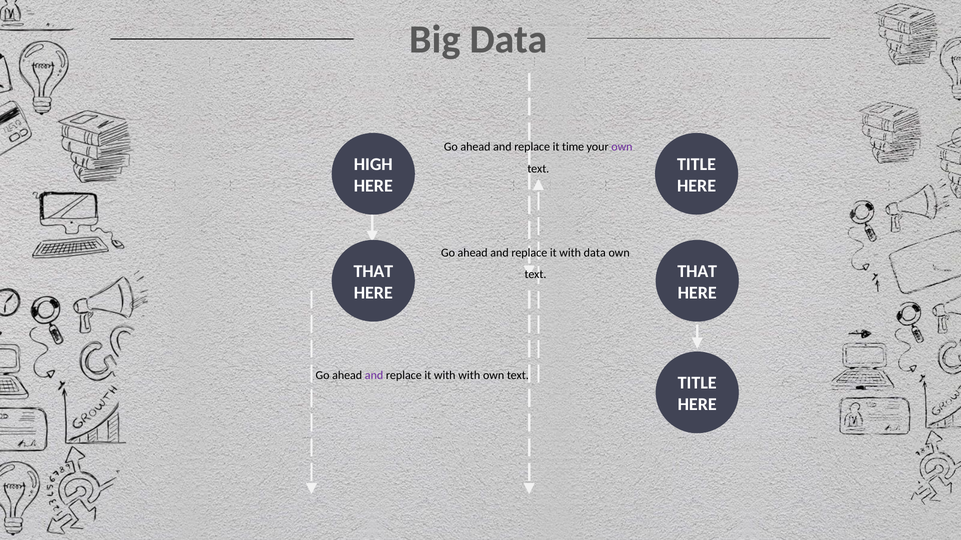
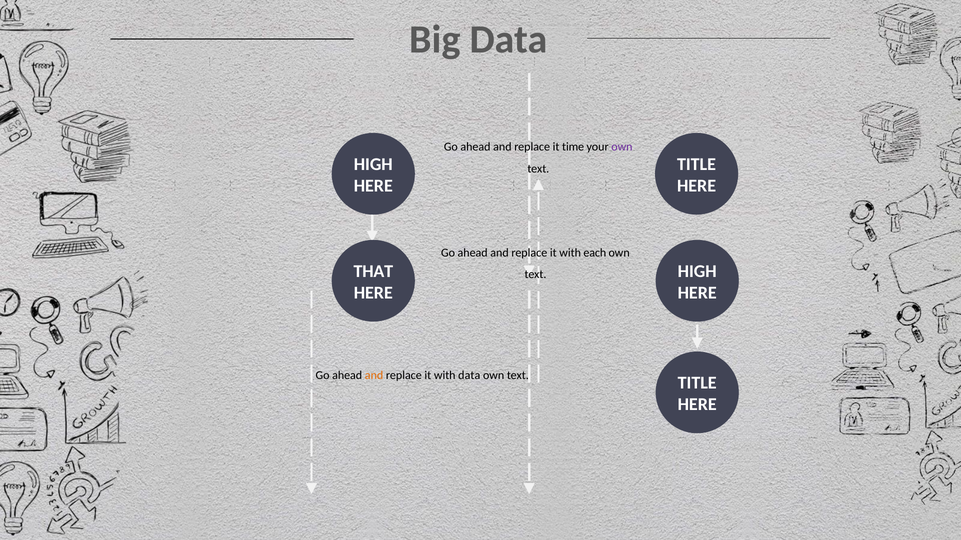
with data: data -> each
THAT at (697, 271): THAT -> HIGH
and at (374, 376) colour: purple -> orange
with with: with -> data
